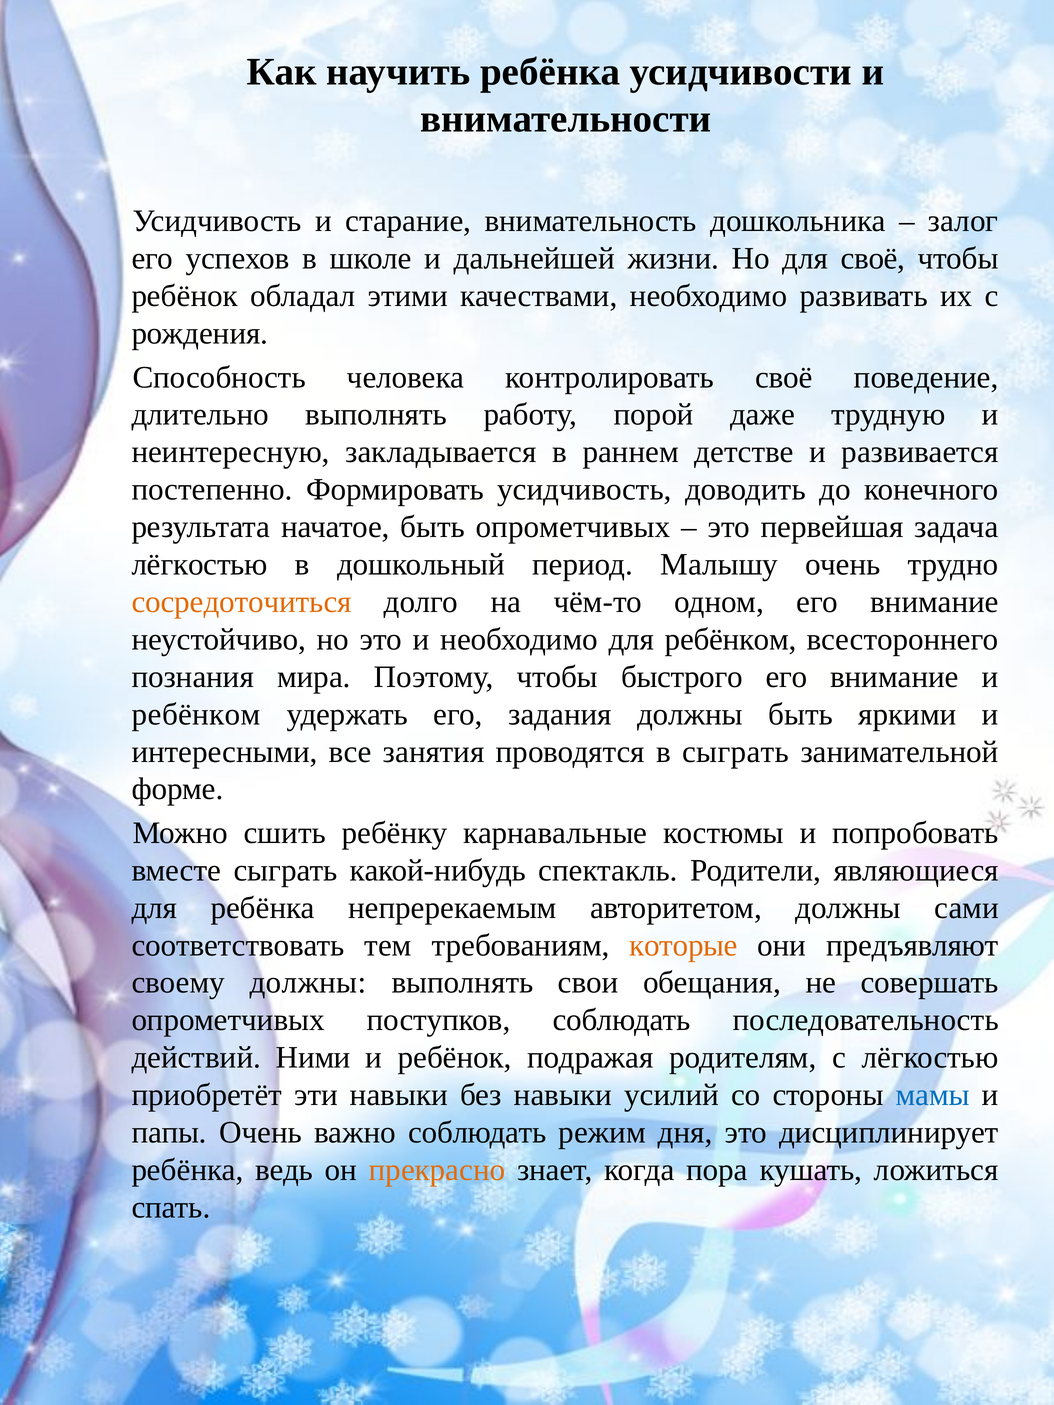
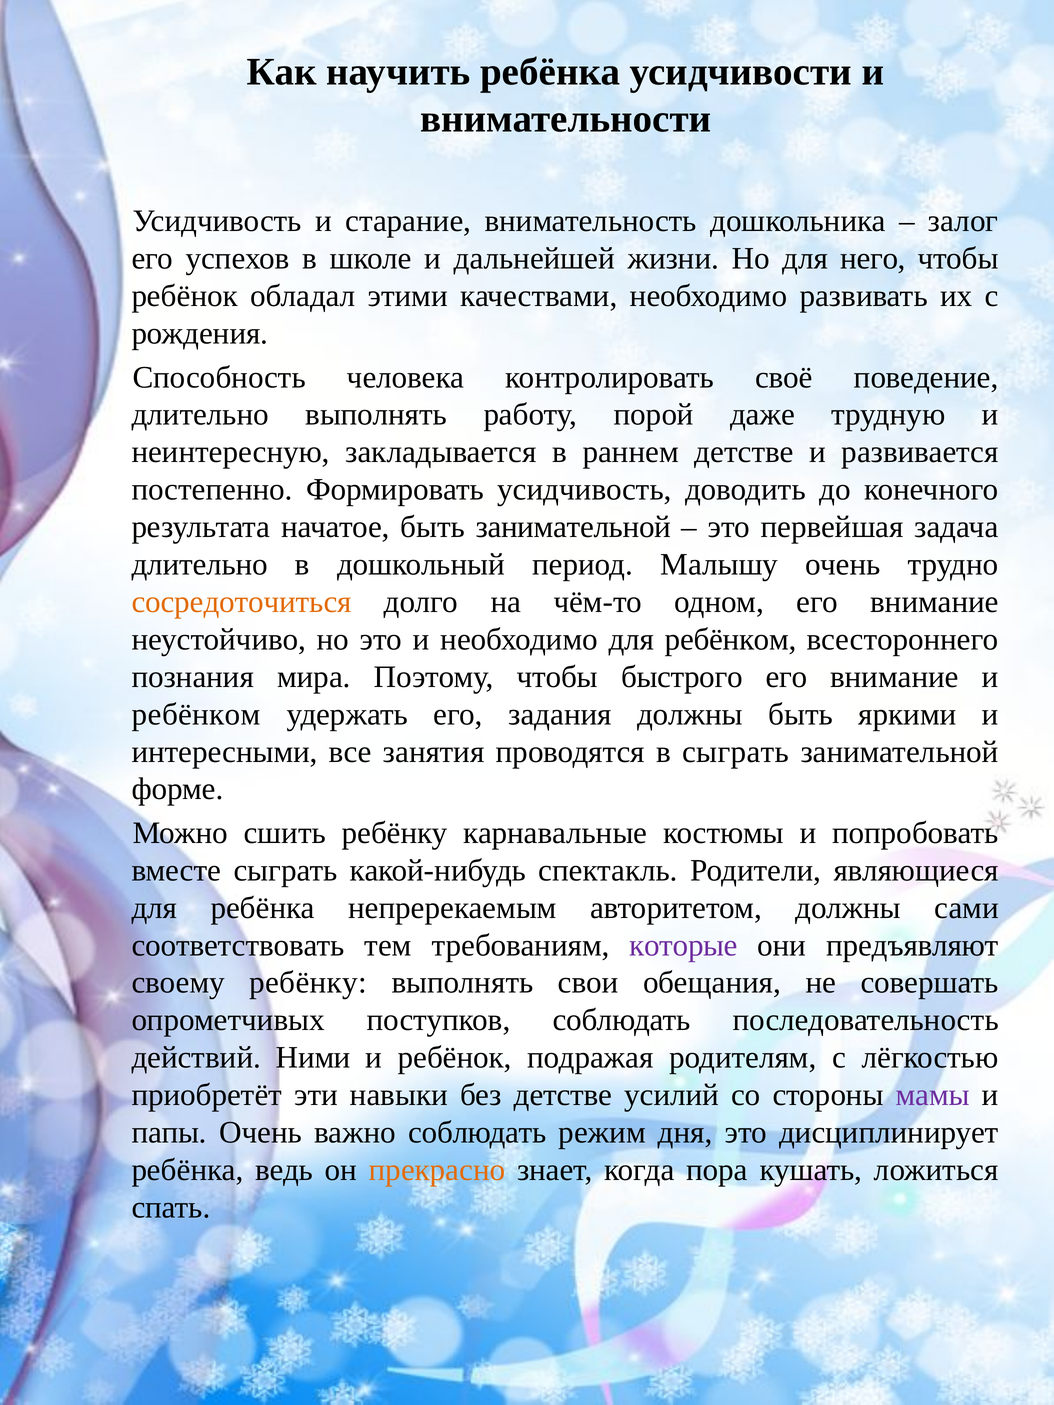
для своё: своё -> него
быть опрометчивых: опрометчивых -> занимательной
лёгкостью at (200, 565): лёгкостью -> длительно
которые colour: orange -> purple
своему должны: должны -> ребёнку
без навыки: навыки -> детстве
мамы colour: blue -> purple
